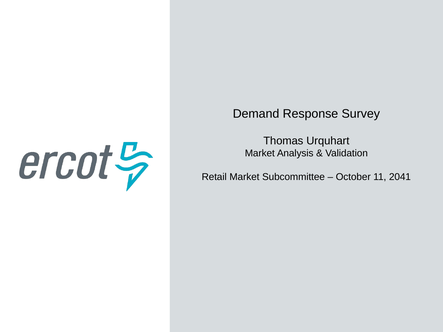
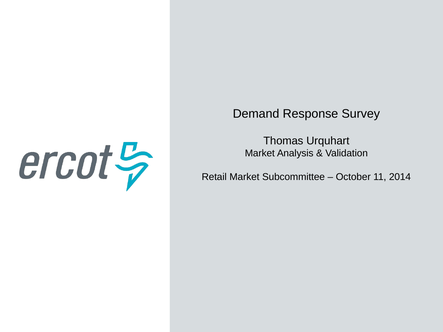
2041: 2041 -> 2014
